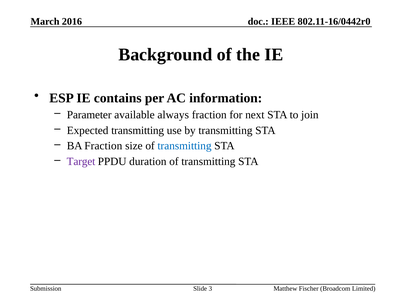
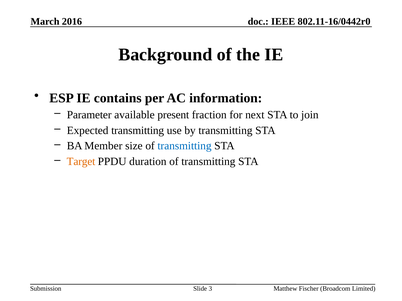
always: always -> present
BA Fraction: Fraction -> Member
Target colour: purple -> orange
